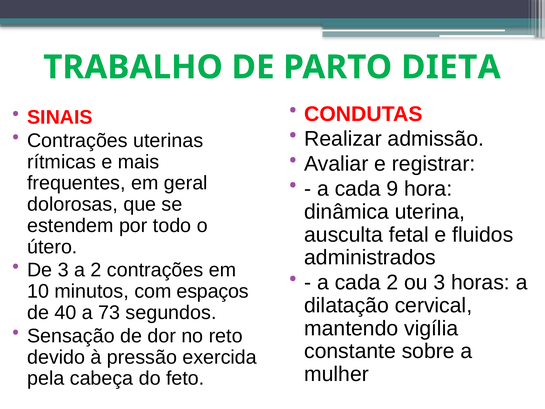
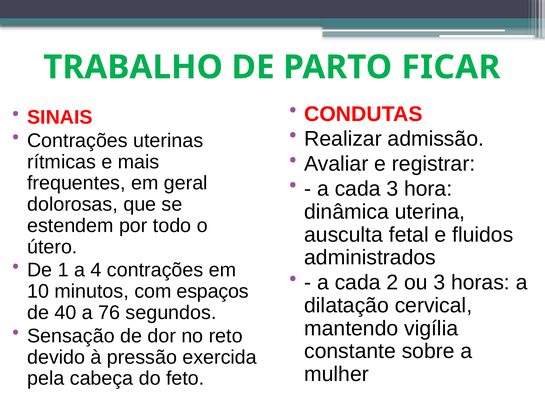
DIETA: DIETA -> FICAR
cada 9: 9 -> 3
De 3: 3 -> 1
a 2: 2 -> 4
73: 73 -> 76
